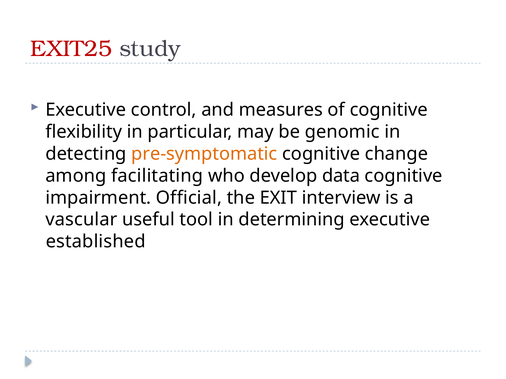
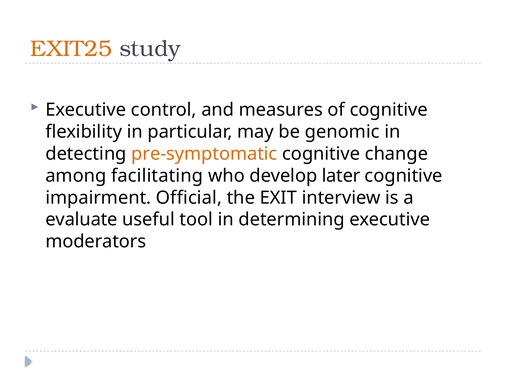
EXIT25 colour: red -> orange
data: data -> later
vascular: vascular -> evaluate
established: established -> moderators
